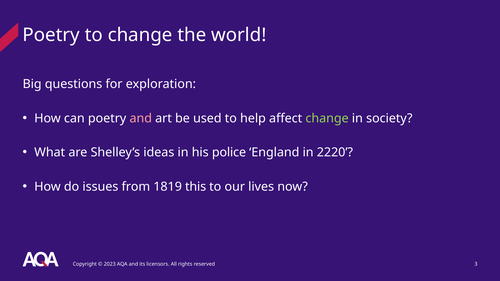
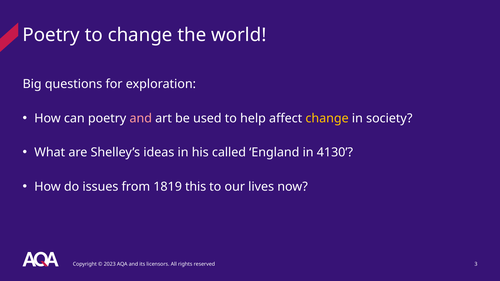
change at (327, 118) colour: light green -> yellow
police: police -> called
2220: 2220 -> 4130
